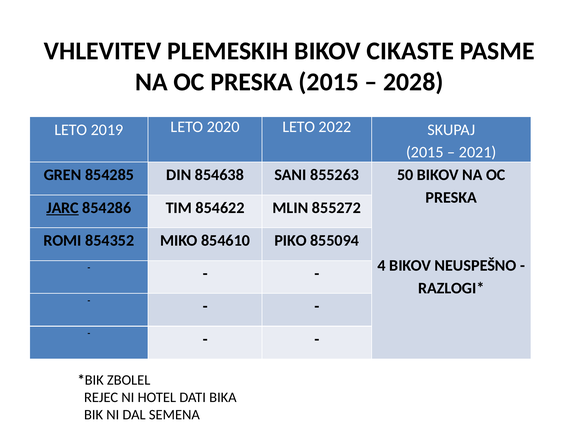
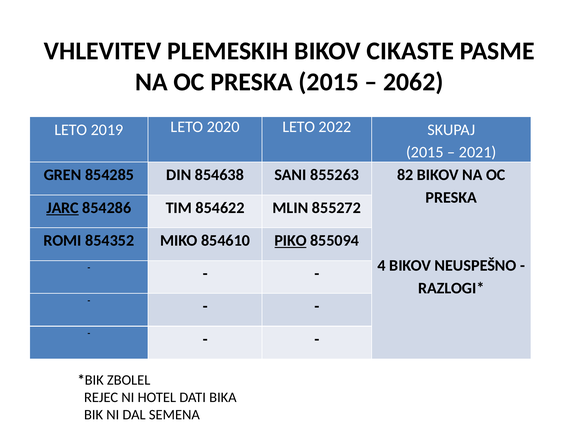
2028: 2028 -> 2062
50: 50 -> 82
PIKO underline: none -> present
